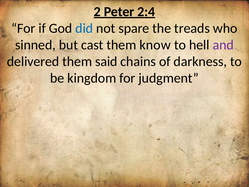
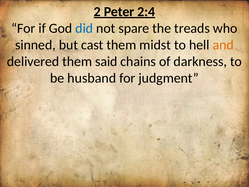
know: know -> midst
and colour: purple -> orange
kingdom: kingdom -> husband
